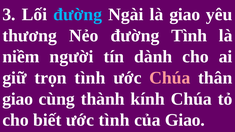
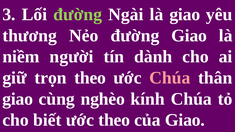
đường at (78, 14) colour: light blue -> light green
đường Tình: Tình -> Giao
trọn tình: tình -> theo
thành: thành -> nghèo
ước tình: tình -> theo
